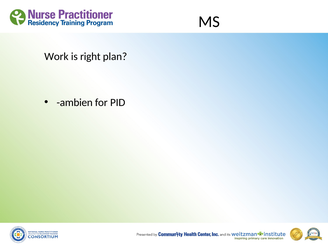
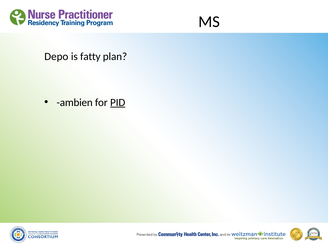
Work: Work -> Depo
right: right -> fatty
PID underline: none -> present
